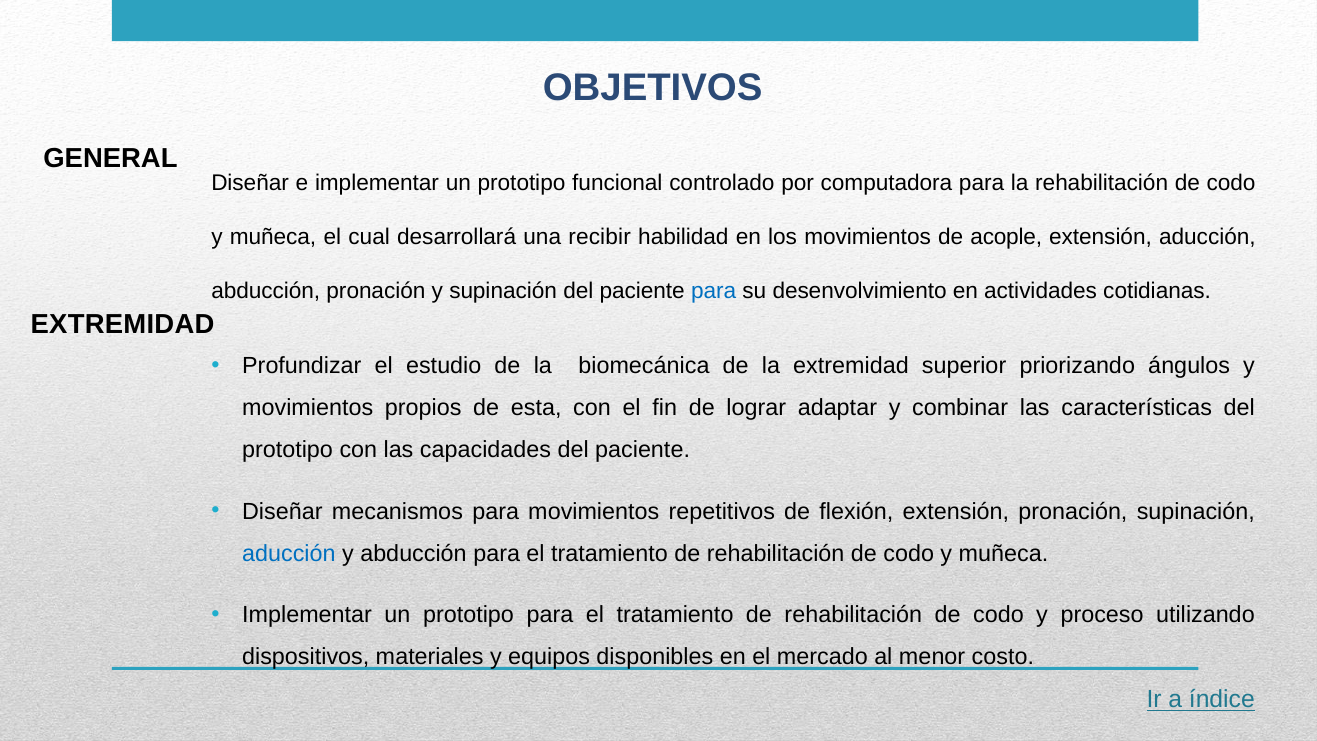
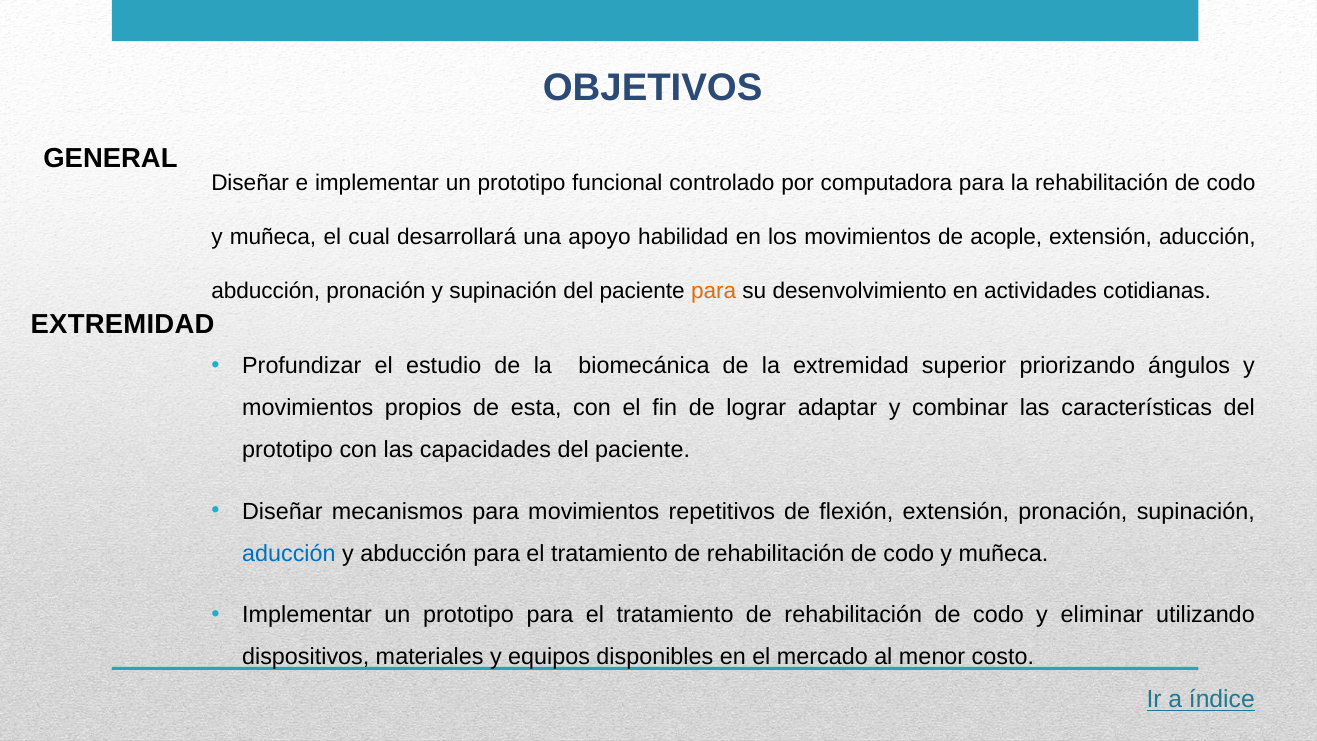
recibir: recibir -> apoyo
para at (714, 291) colour: blue -> orange
proceso: proceso -> eliminar
